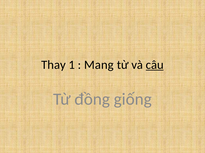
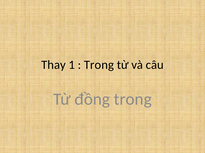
Mang at (99, 65): Mang -> Trong
câu underline: present -> none
đồng giống: giống -> trong
